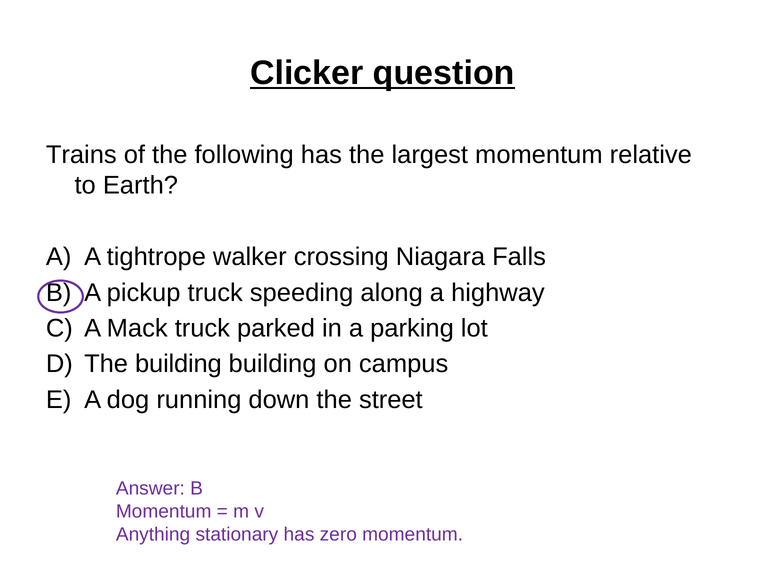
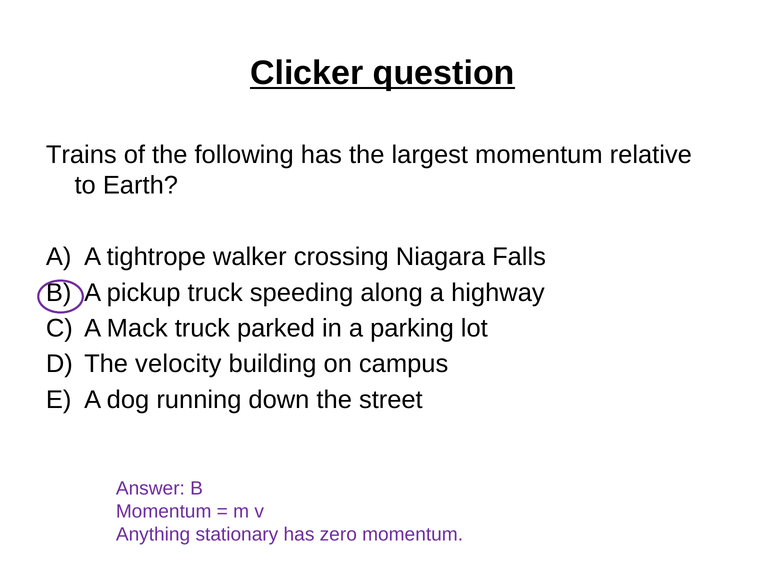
The building: building -> velocity
